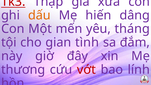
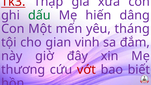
dấu colour: orange -> green
tình: tình -> vinh
lính: lính -> biết
